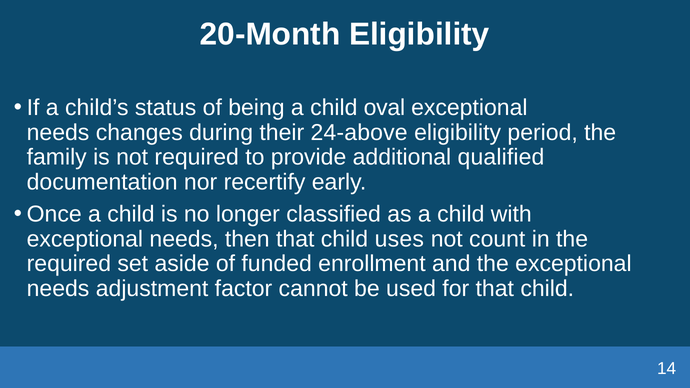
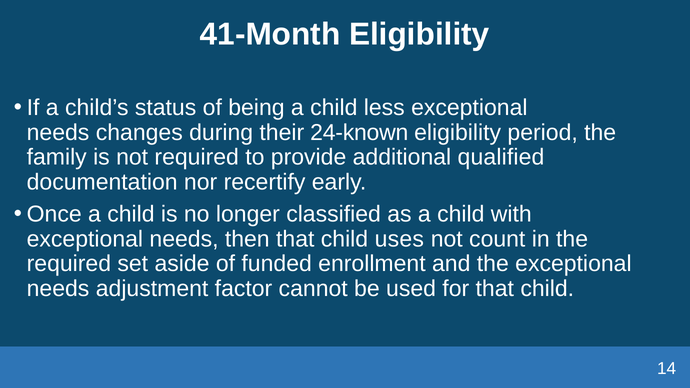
20-Month: 20-Month -> 41-Month
oval: oval -> less
24-above: 24-above -> 24-known
